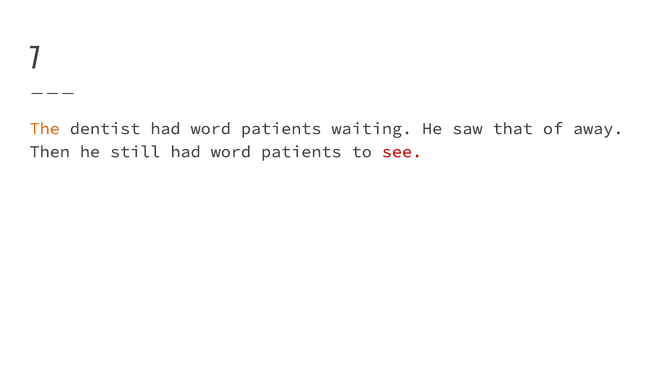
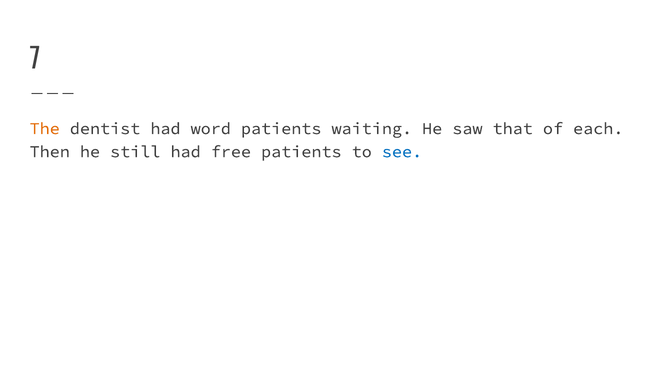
away: away -> each
still had word: word -> free
see colour: red -> blue
